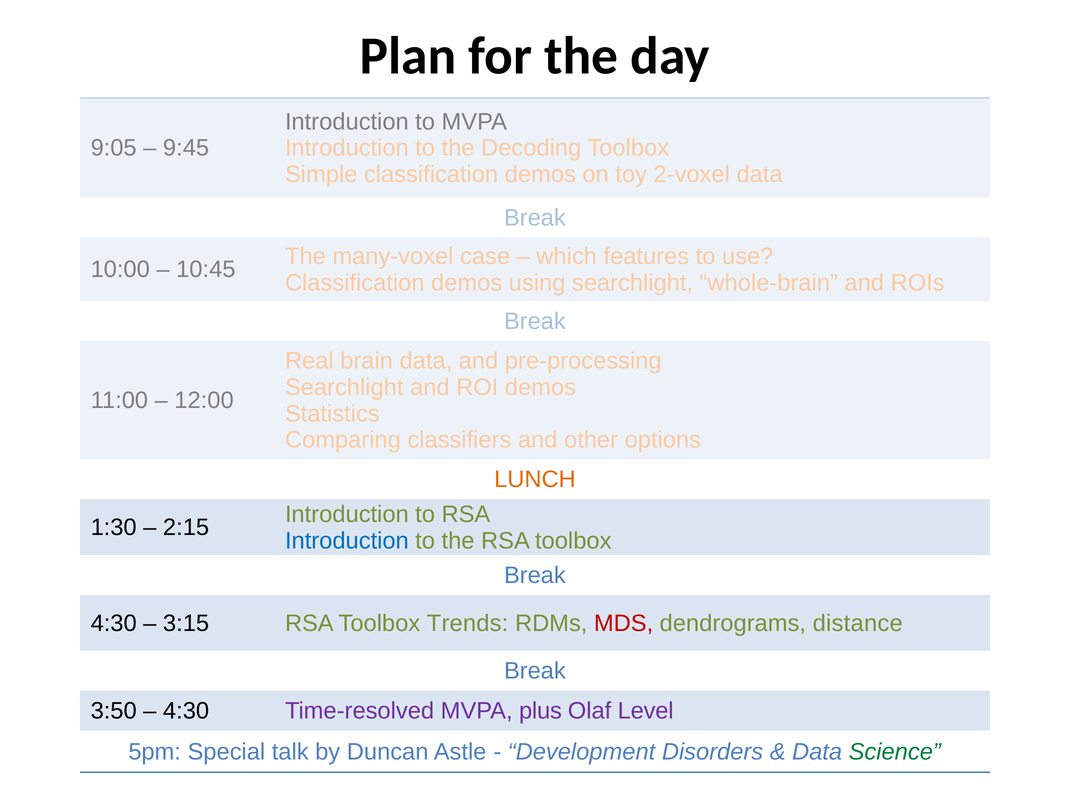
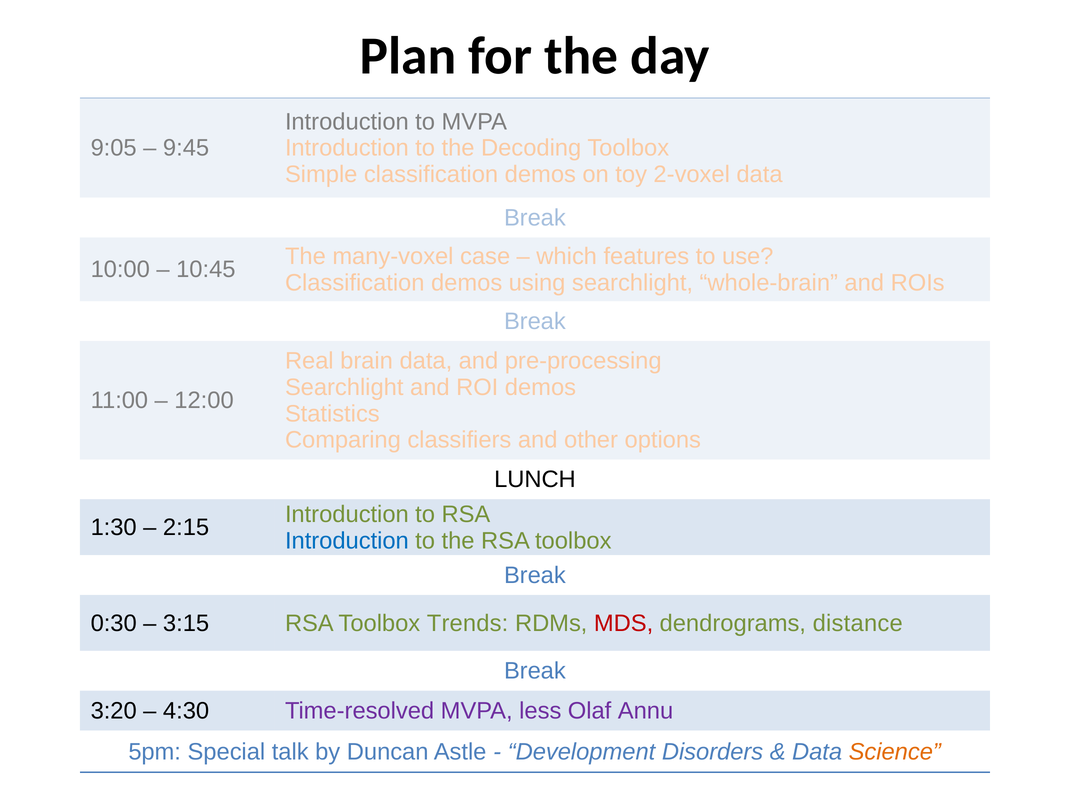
LUNCH colour: orange -> black
4:30 at (114, 623): 4:30 -> 0:30
3:50: 3:50 -> 3:20
plus: plus -> less
Level: Level -> Annu
Science colour: green -> orange
